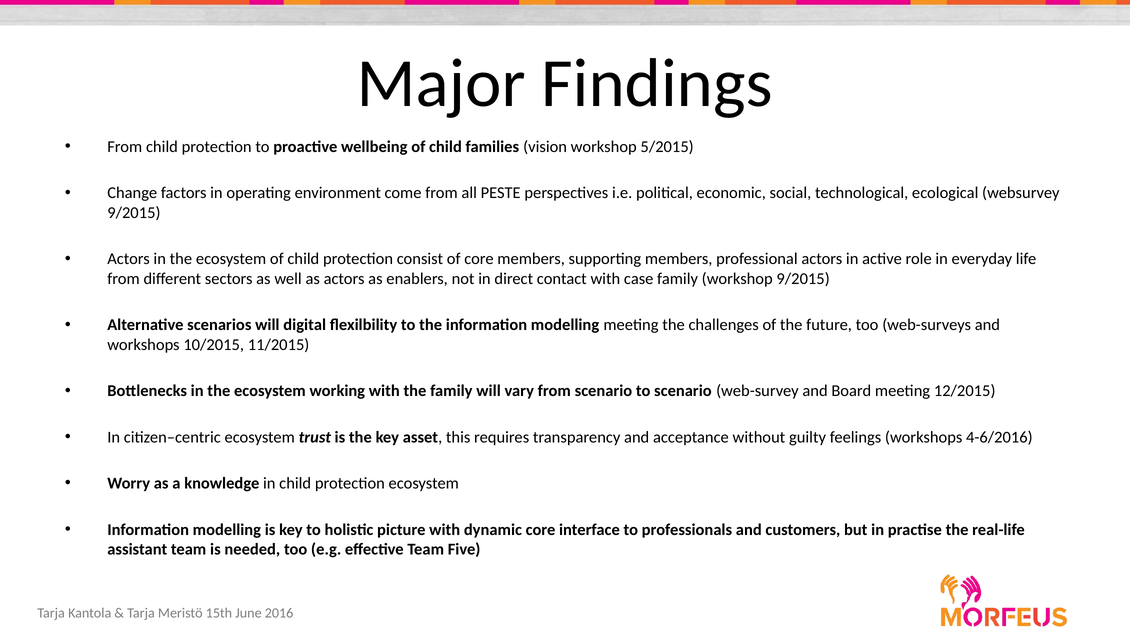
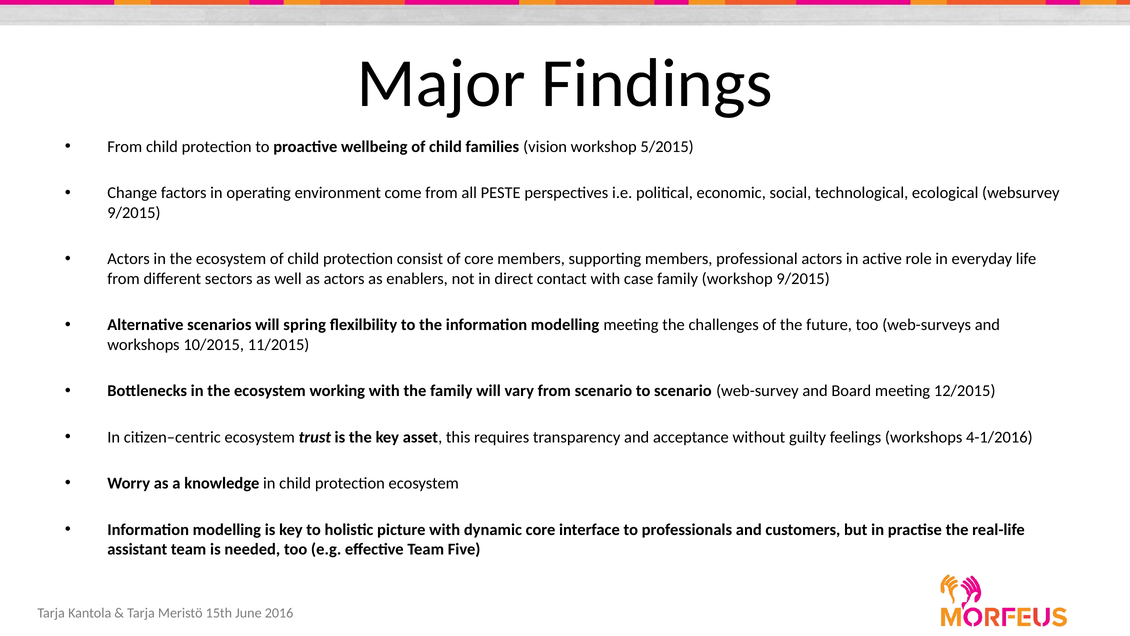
digital: digital -> spring
4-6/2016: 4-6/2016 -> 4-1/2016
